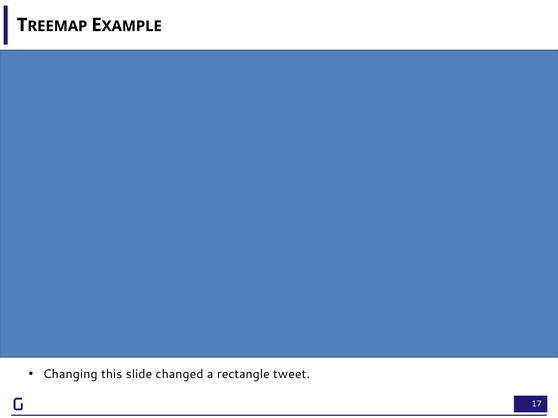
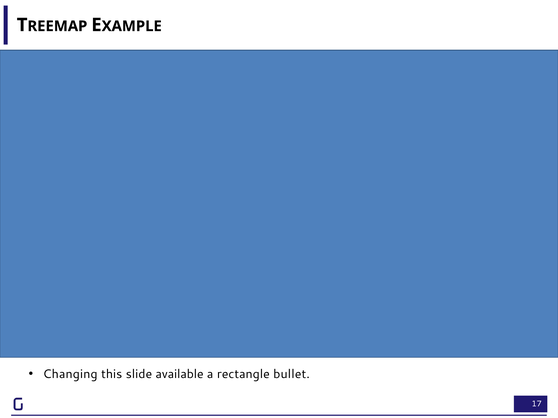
changed: changed -> available
tweet: tweet -> bullet
